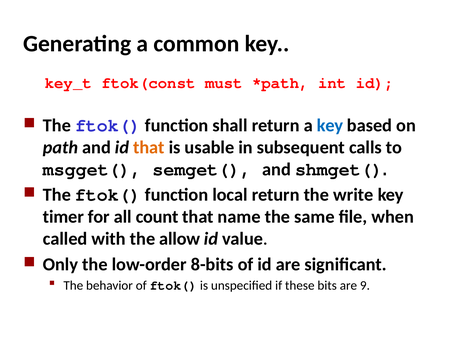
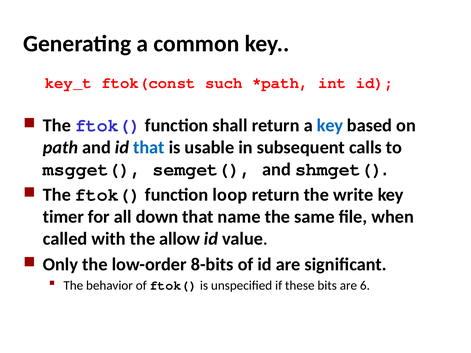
must: must -> such
that at (149, 148) colour: orange -> blue
local: local -> loop
count: count -> down
9: 9 -> 6
